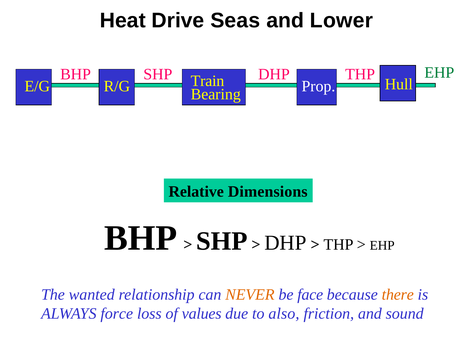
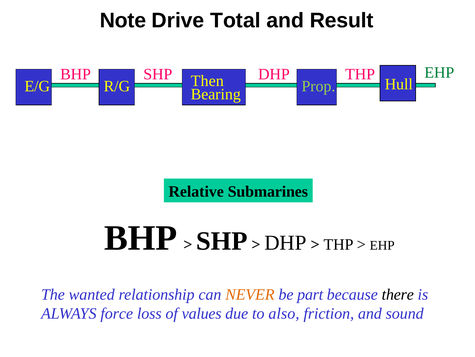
Heat: Heat -> Note
Seas: Seas -> Total
Lower: Lower -> Result
Train: Train -> Then
Prop colour: white -> light green
Dimensions: Dimensions -> Submarines
face: face -> part
there colour: orange -> black
